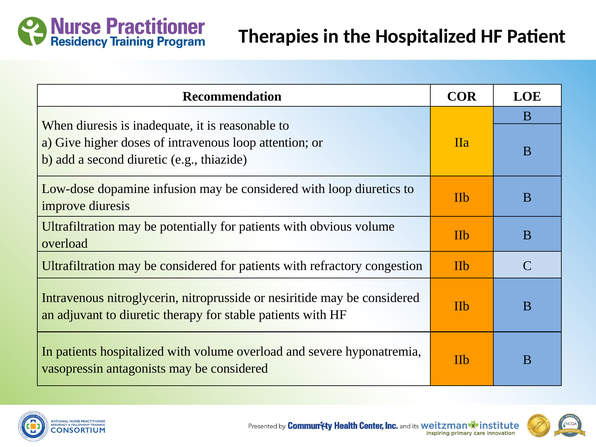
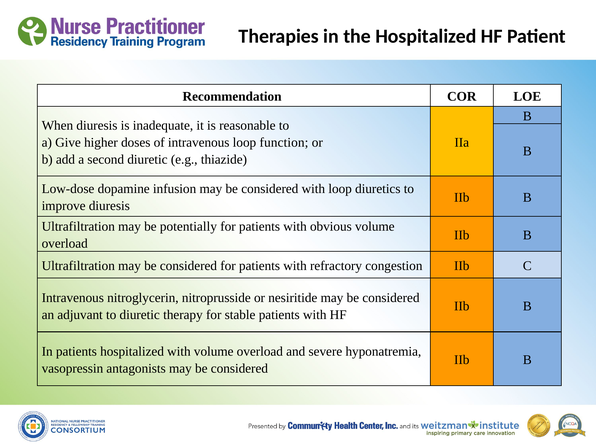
attention: attention -> function
